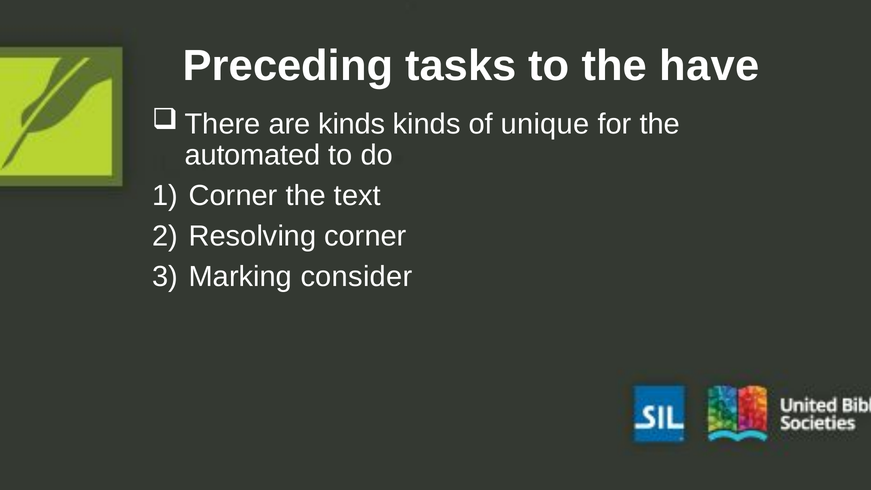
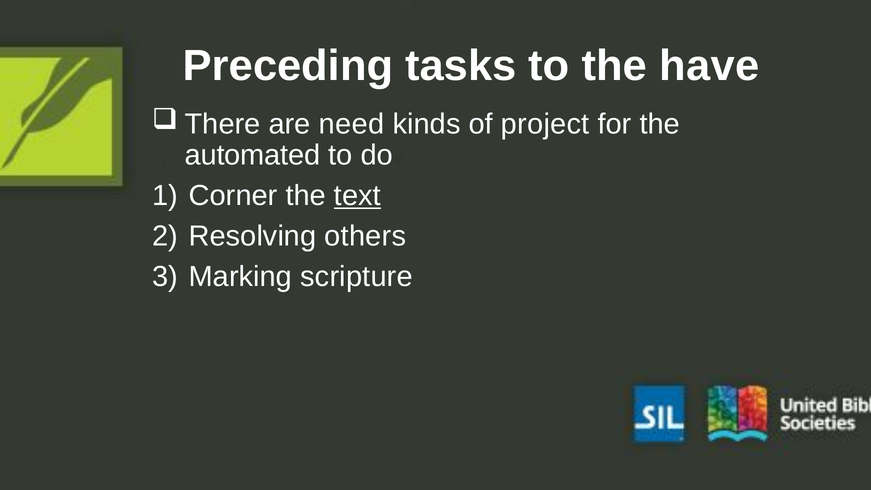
are kinds: kinds -> need
unique: unique -> project
text underline: none -> present
Resolving corner: corner -> others
consider: consider -> scripture
